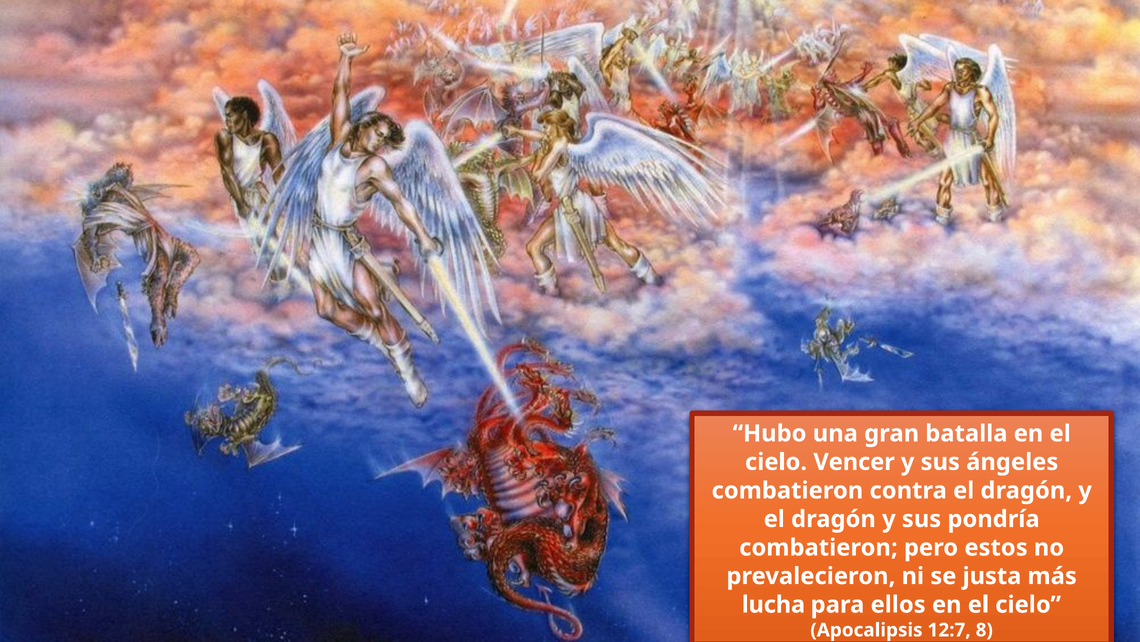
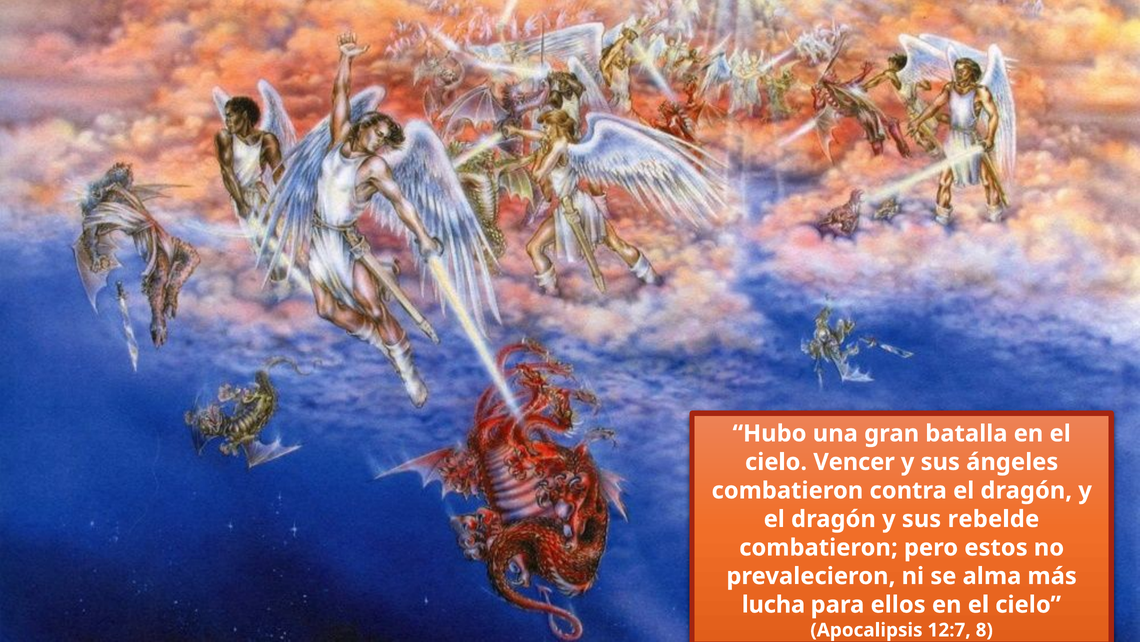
pondría: pondría -> rebelde
justa: justa -> alma
